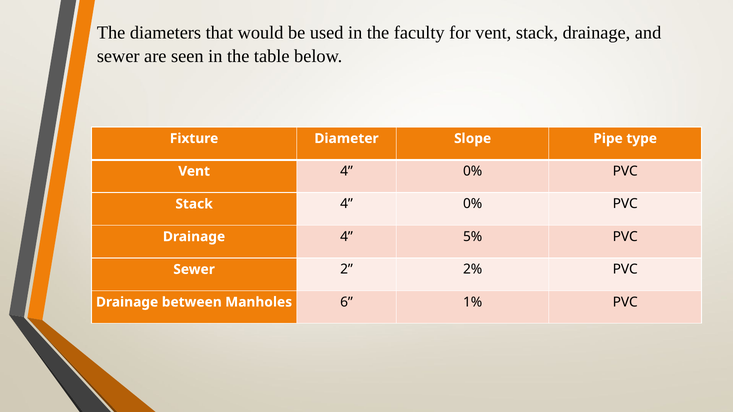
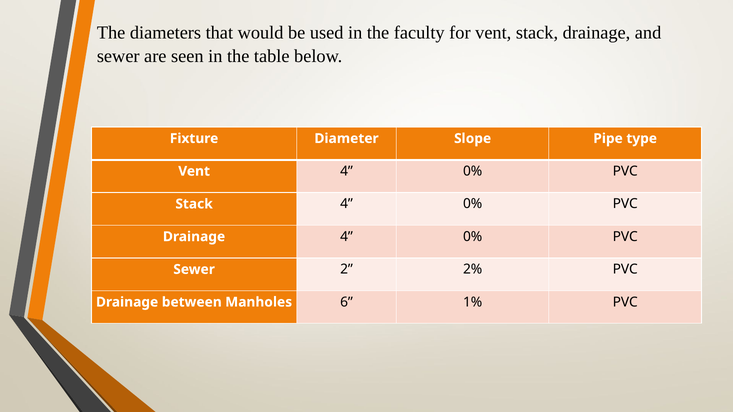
Drainage 4 5%: 5% -> 0%
